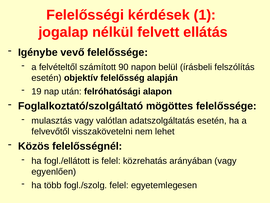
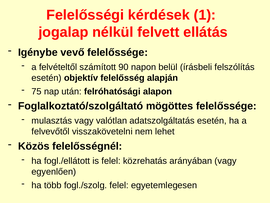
19: 19 -> 75
